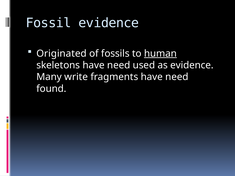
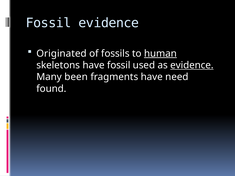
skeletons have need: need -> fossil
evidence at (192, 65) underline: none -> present
write: write -> been
